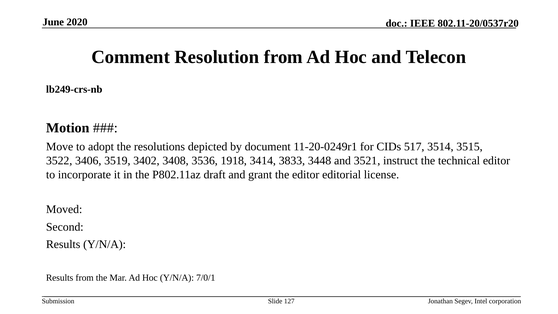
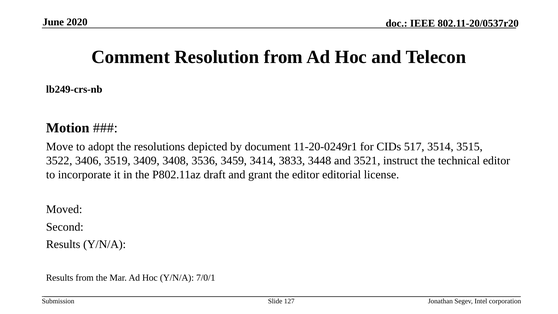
3402: 3402 -> 3409
1918: 1918 -> 3459
